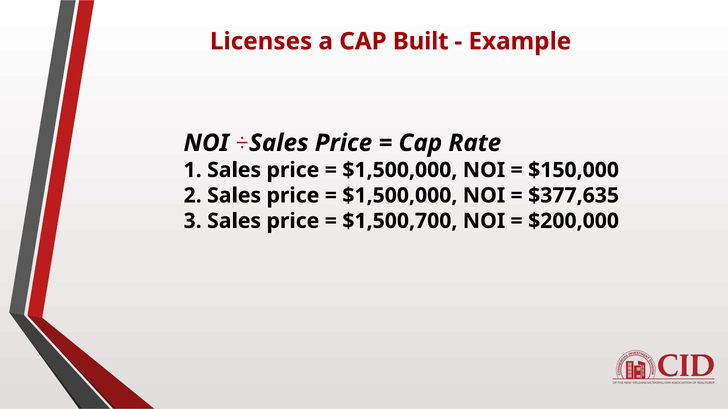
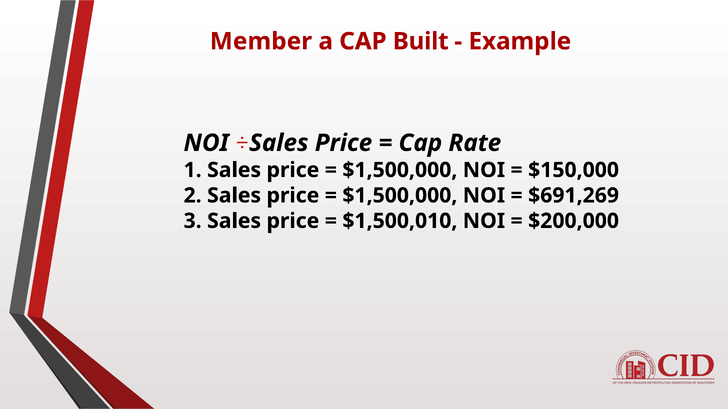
Licenses: Licenses -> Member
$377,635: $377,635 -> $691,269
$1,500,700: $1,500,700 -> $1,500,010
